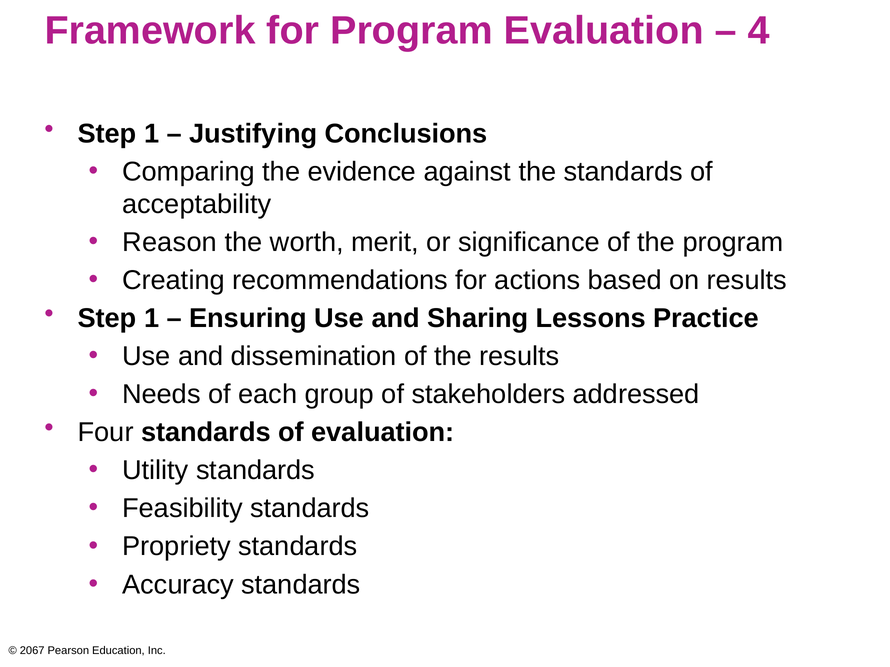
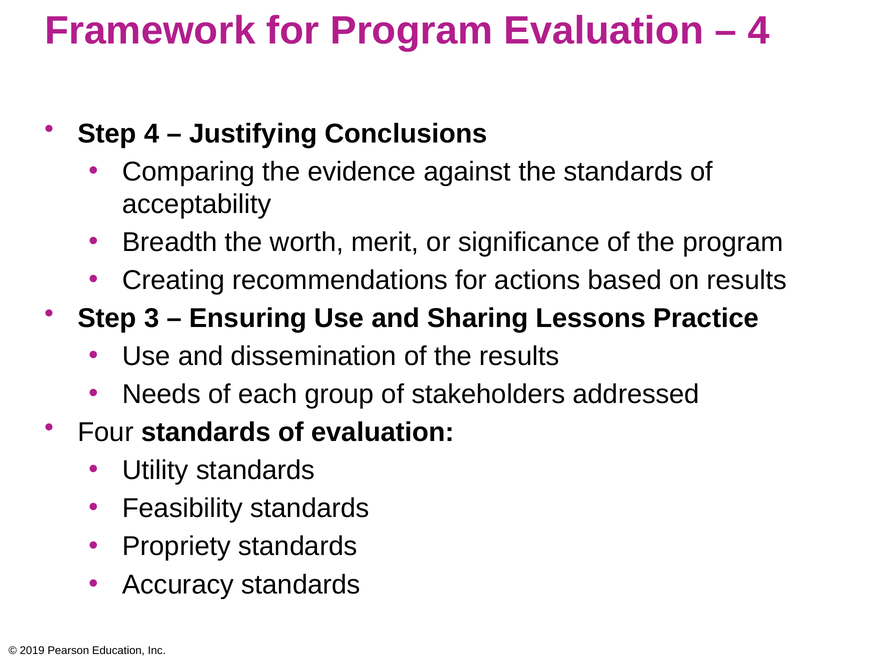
1 at (152, 134): 1 -> 4
Reason: Reason -> Breadth
1 at (152, 319): 1 -> 3
2067: 2067 -> 2019
